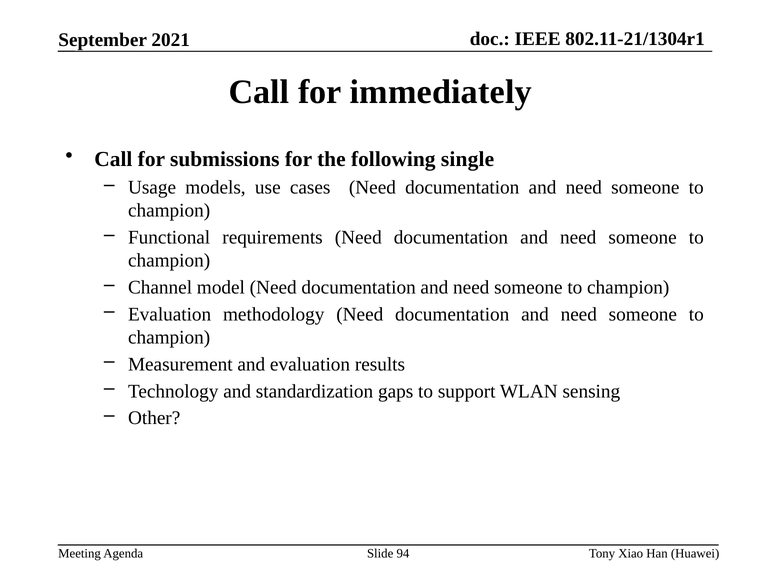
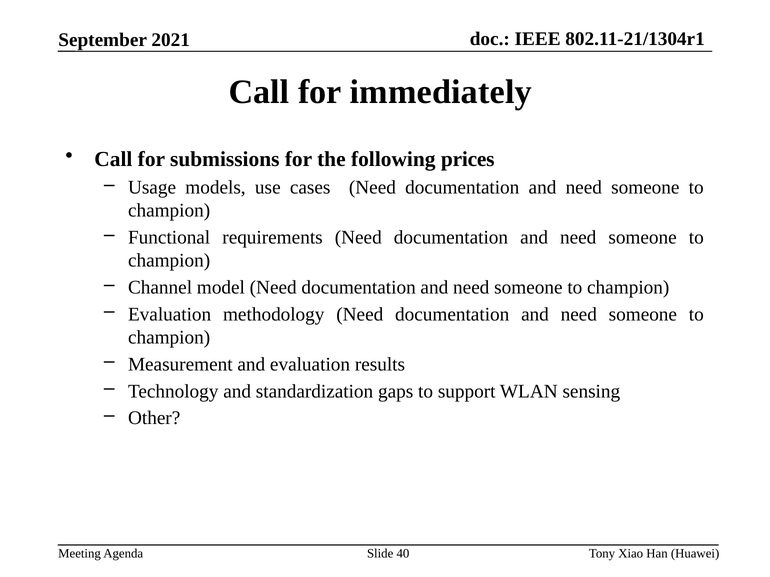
single: single -> prices
94: 94 -> 40
